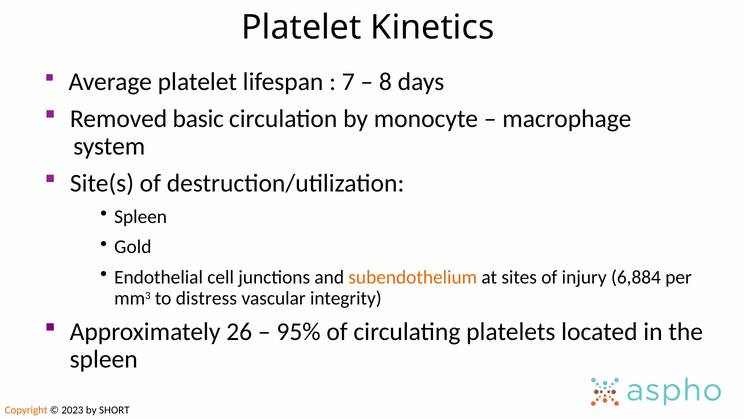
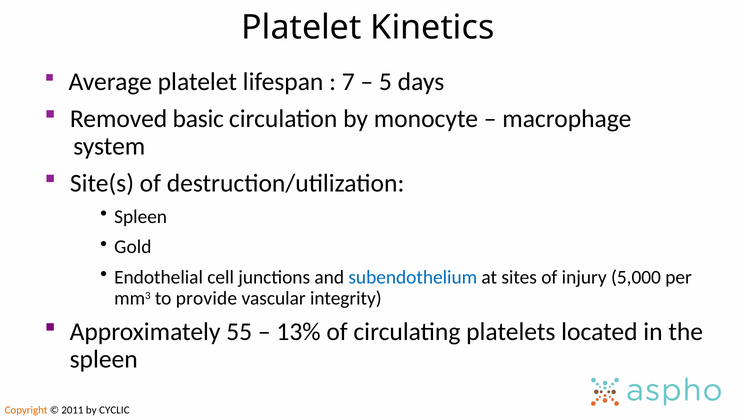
8: 8 -> 5
subendothelium colour: orange -> blue
6,884: 6,884 -> 5,000
distress: distress -> provide
26: 26 -> 55
95%: 95% -> 13%
2023: 2023 -> 2011
SHORT: SHORT -> CYCLIC
